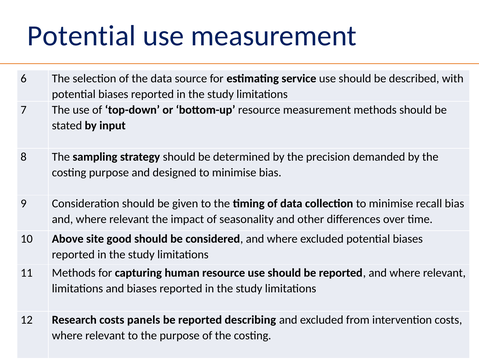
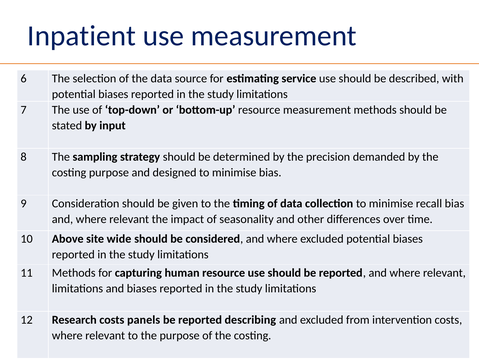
Potential at (82, 36): Potential -> Inpatient
good: good -> wide
